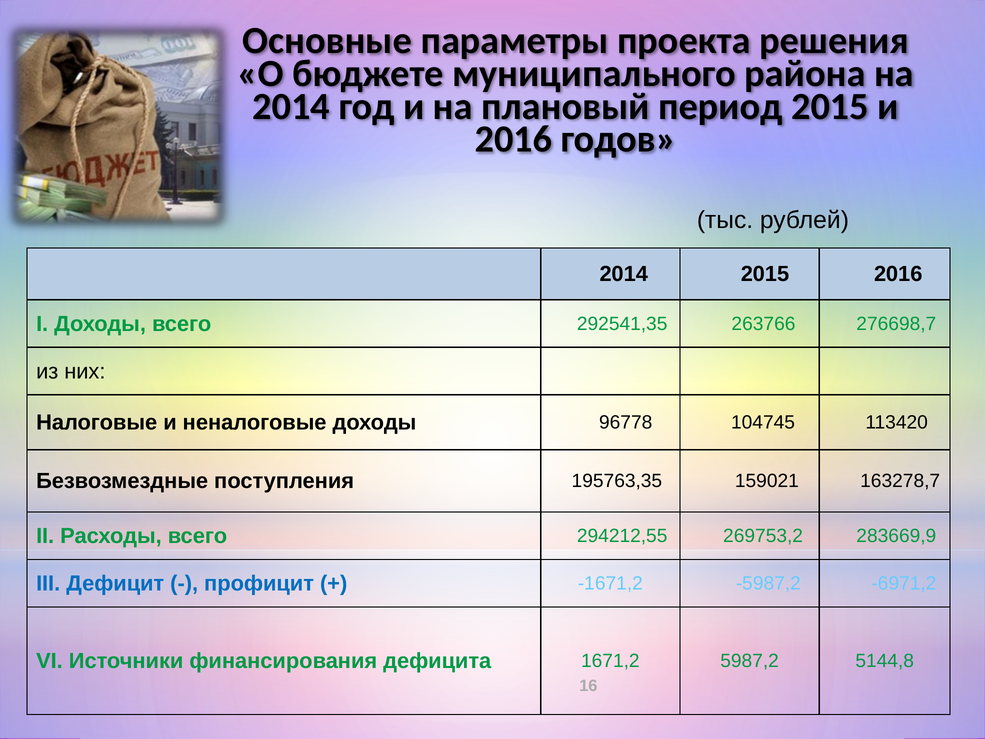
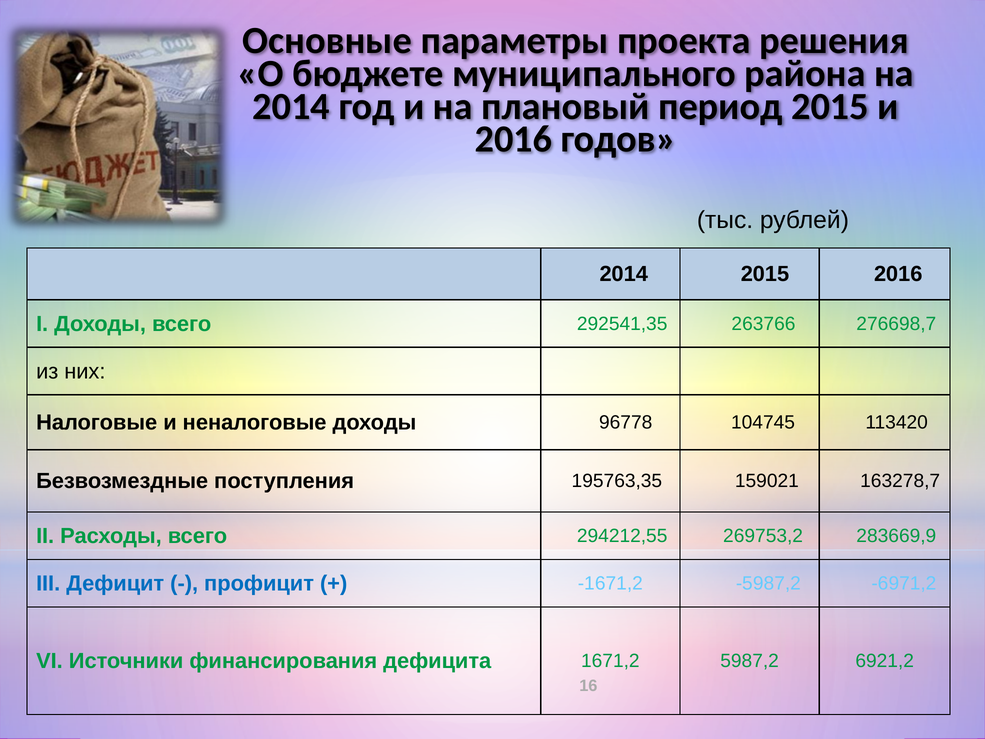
5144,8: 5144,8 -> 6921,2
